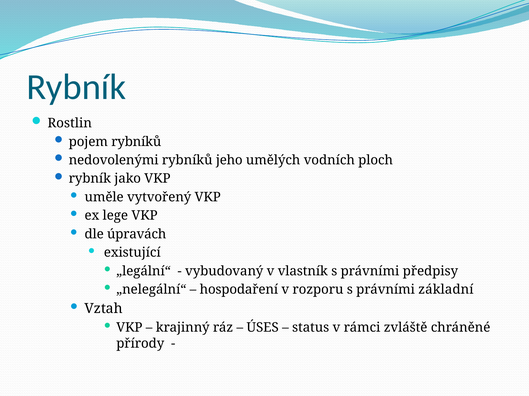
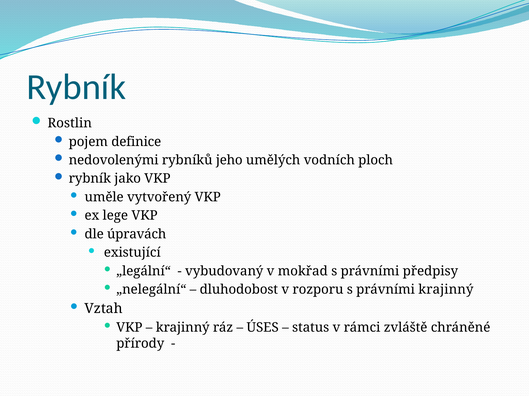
pojem rybníků: rybníků -> definice
vlastník: vlastník -> mokřad
hospodaření: hospodaření -> dluhodobost
právními základní: základní -> krajinný
